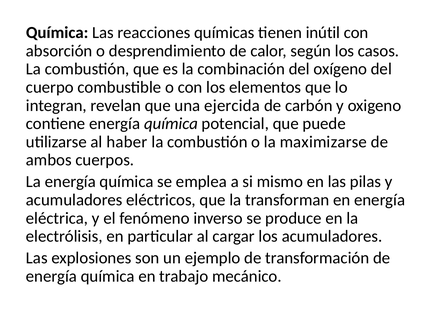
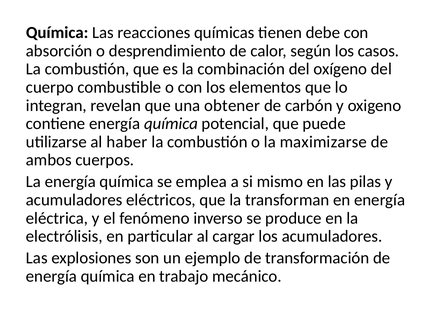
inútil: inútil -> debe
ejercida: ejercida -> obtener
